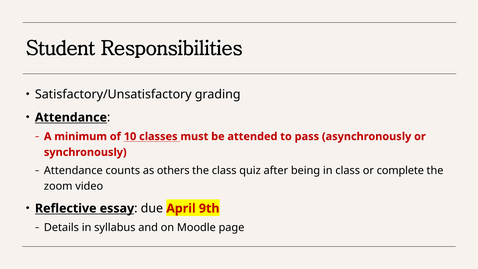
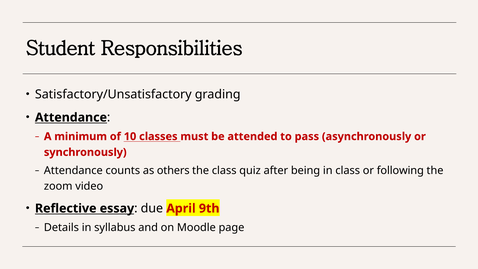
complete: complete -> following
